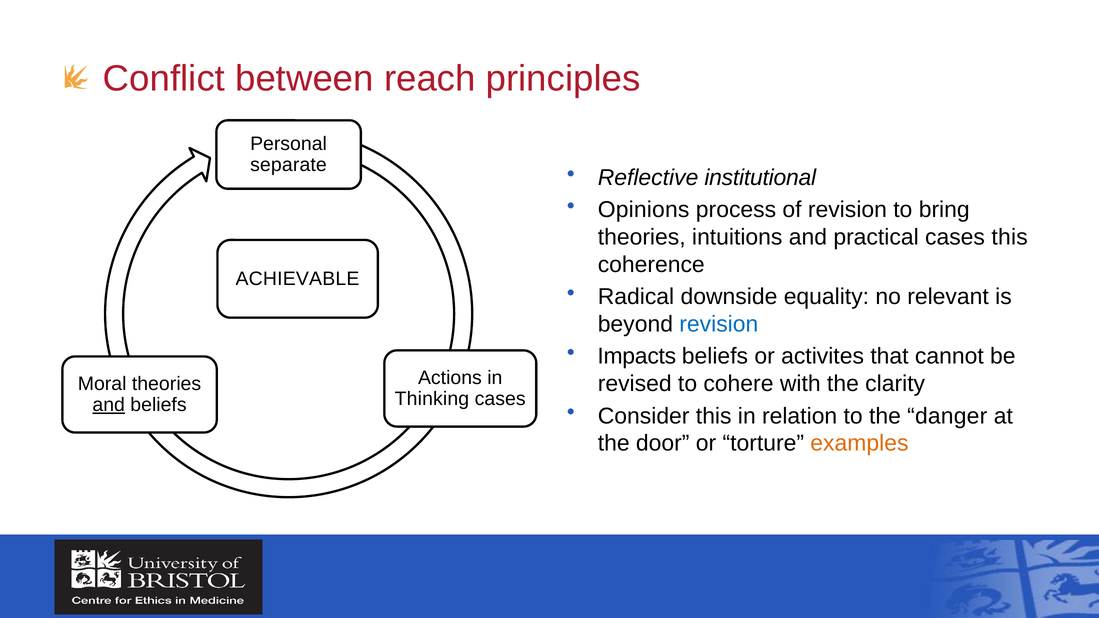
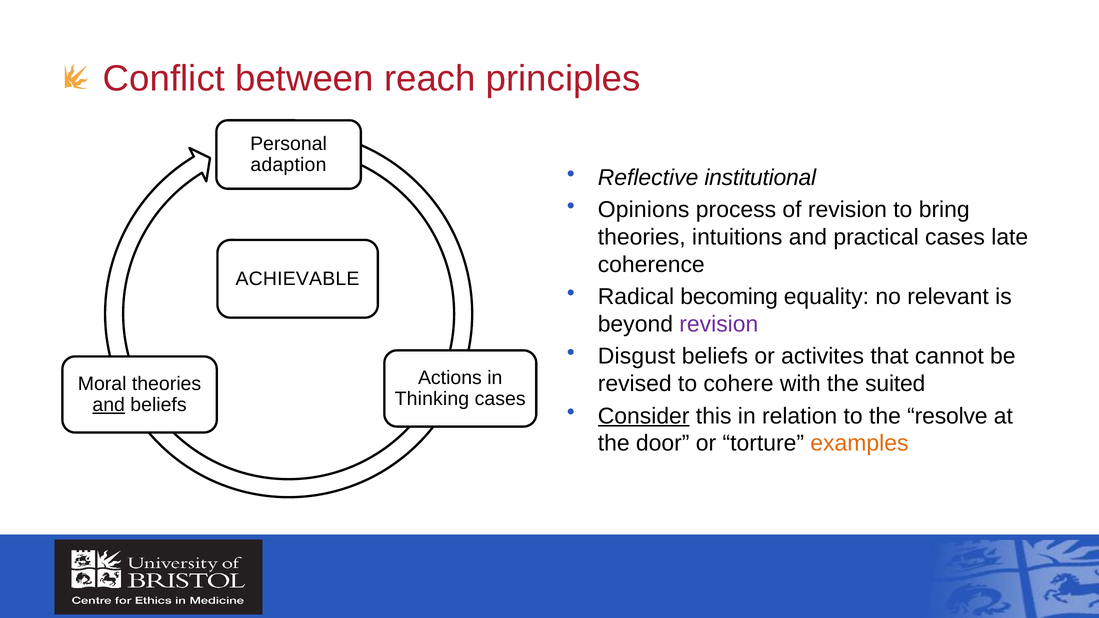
separate: separate -> adaption
cases this: this -> late
downside: downside -> becoming
revision at (719, 324) colour: blue -> purple
Impacts: Impacts -> Disgust
clarity: clarity -> suited
Consider underline: none -> present
danger: danger -> resolve
